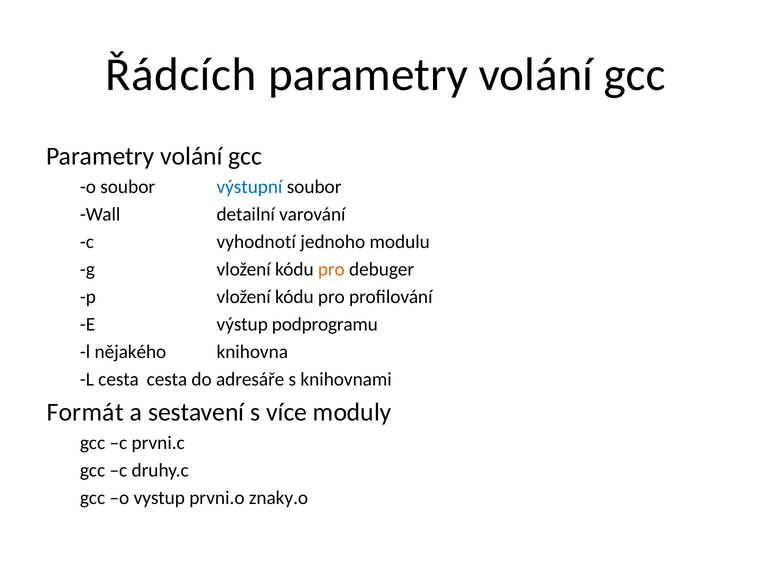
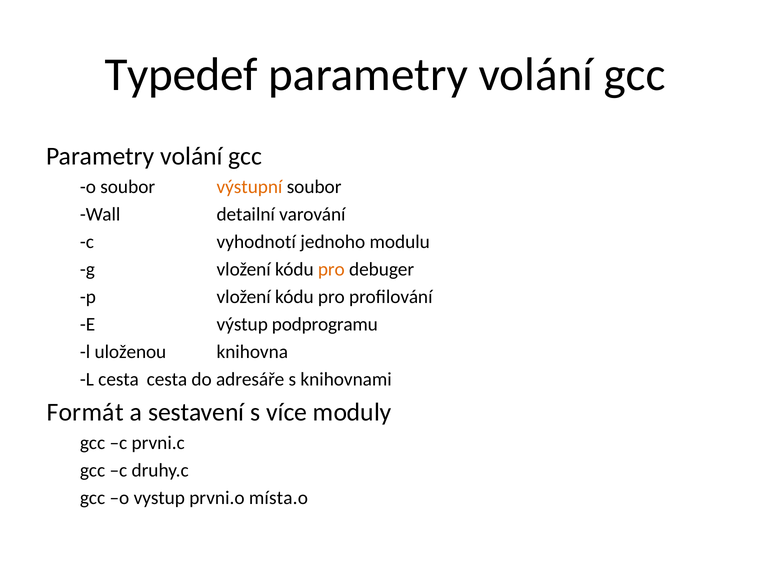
Řádcích: Řádcích -> Typedef
výstupní colour: blue -> orange
nějakého: nějakého -> uloženou
znaky.o: znaky.o -> místa.o
